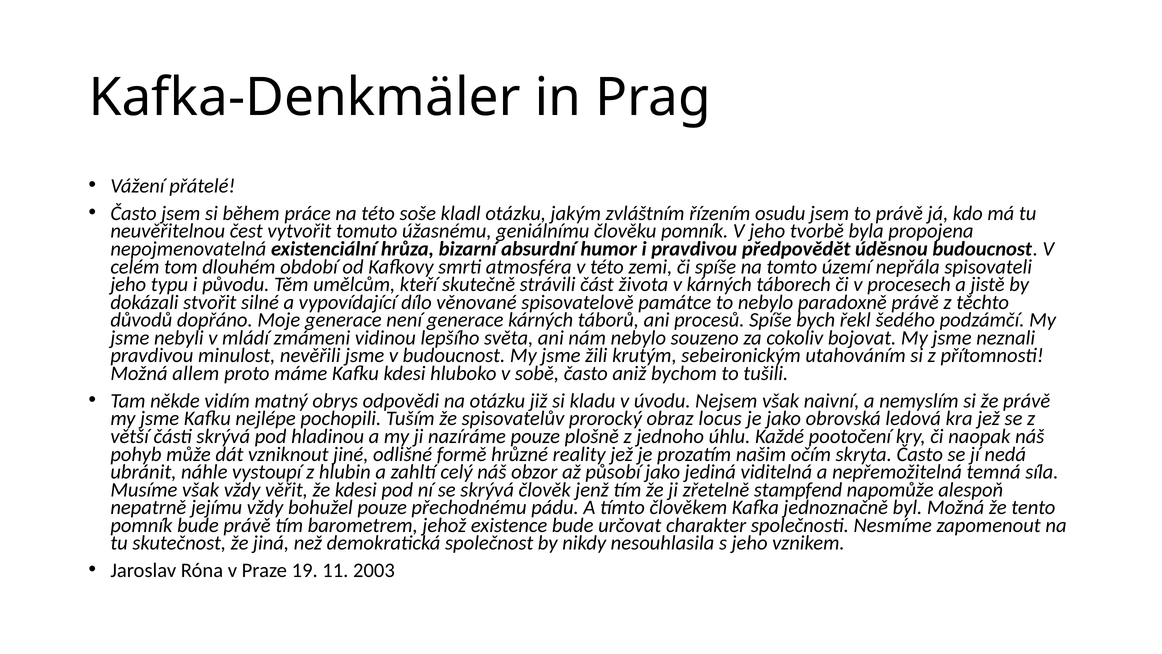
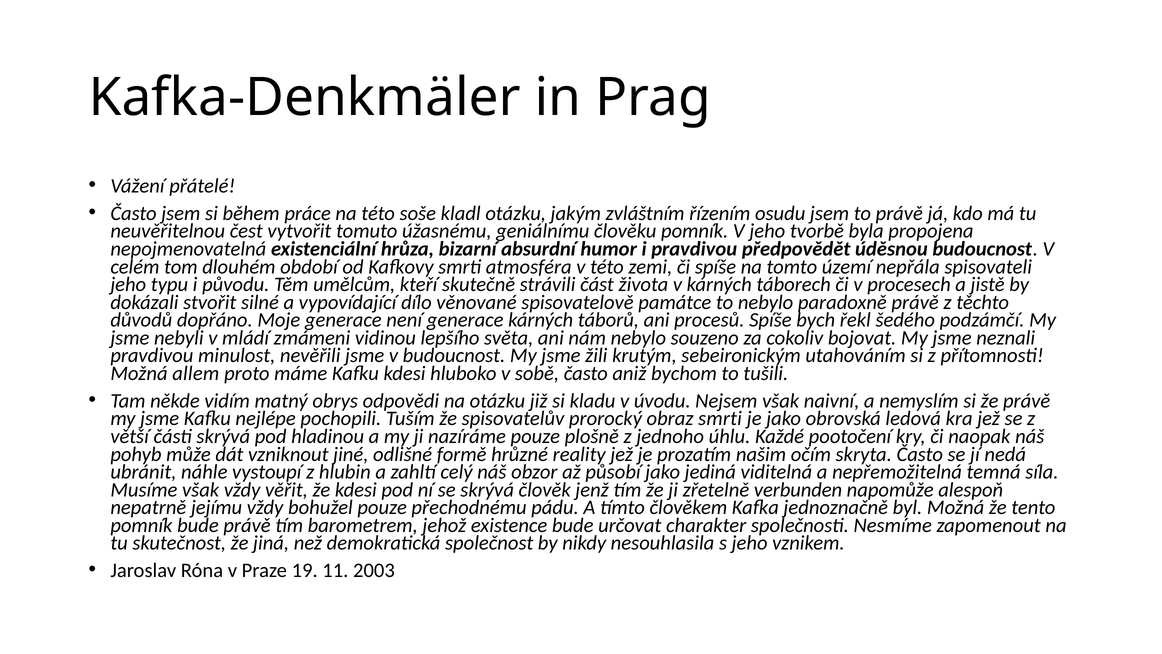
obraz locus: locus -> smrti
stampfend: stampfend -> verbunden
